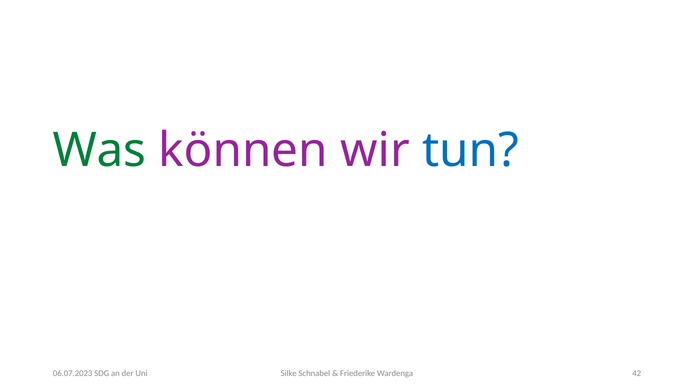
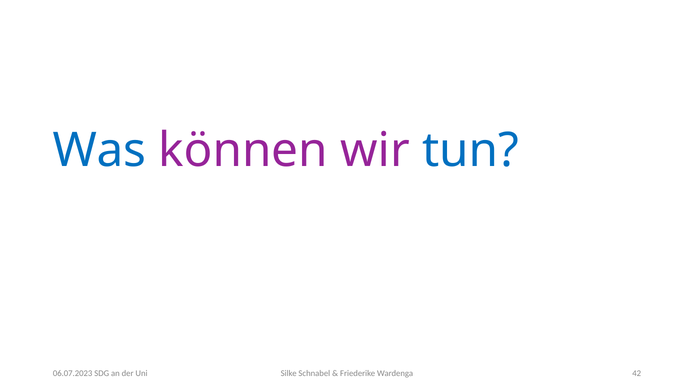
Was colour: green -> blue
